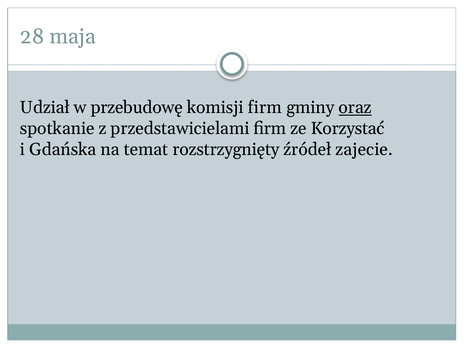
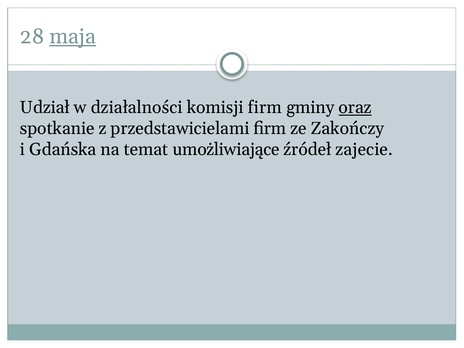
maja underline: none -> present
przebudowę: przebudowę -> działalności
Korzystać: Korzystać -> Zakończy
rozstrzygnięty: rozstrzygnięty -> umożliwiające
